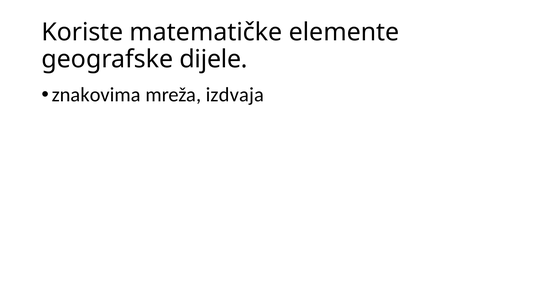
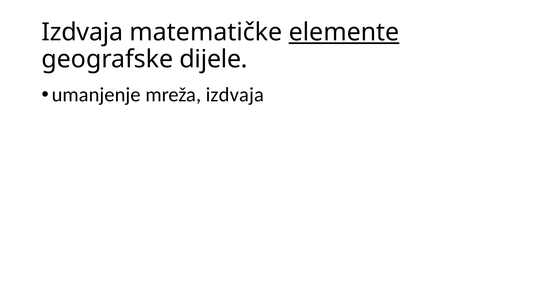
Koriste at (82, 32): Koriste -> Izdvaja
elemente underline: none -> present
znakovima: znakovima -> umanjenje
